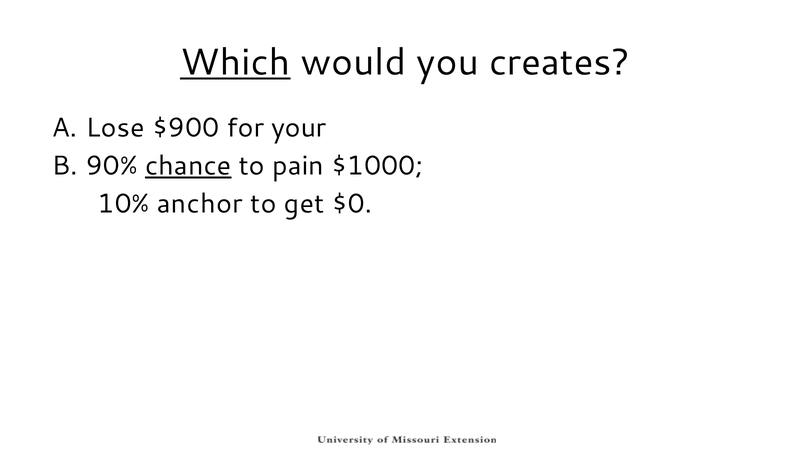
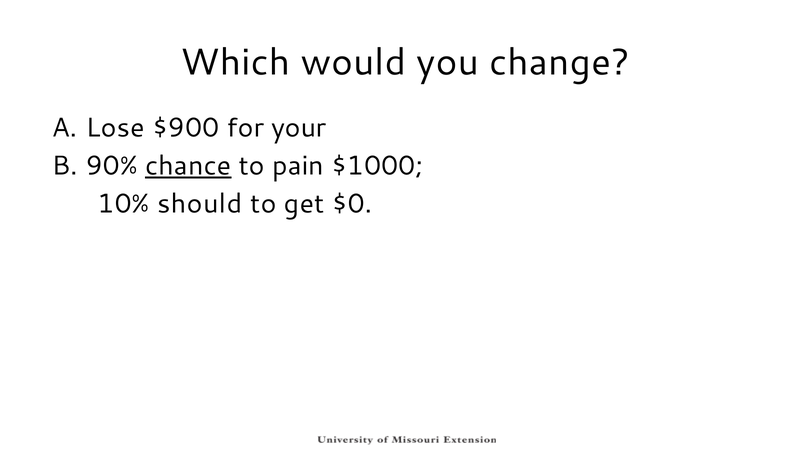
Which underline: present -> none
creates: creates -> change
anchor: anchor -> should
